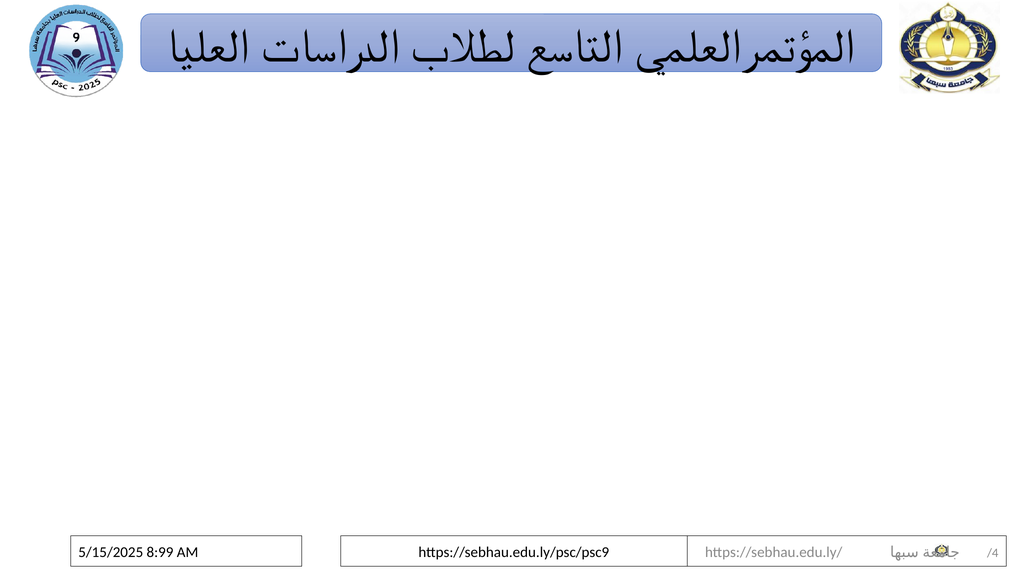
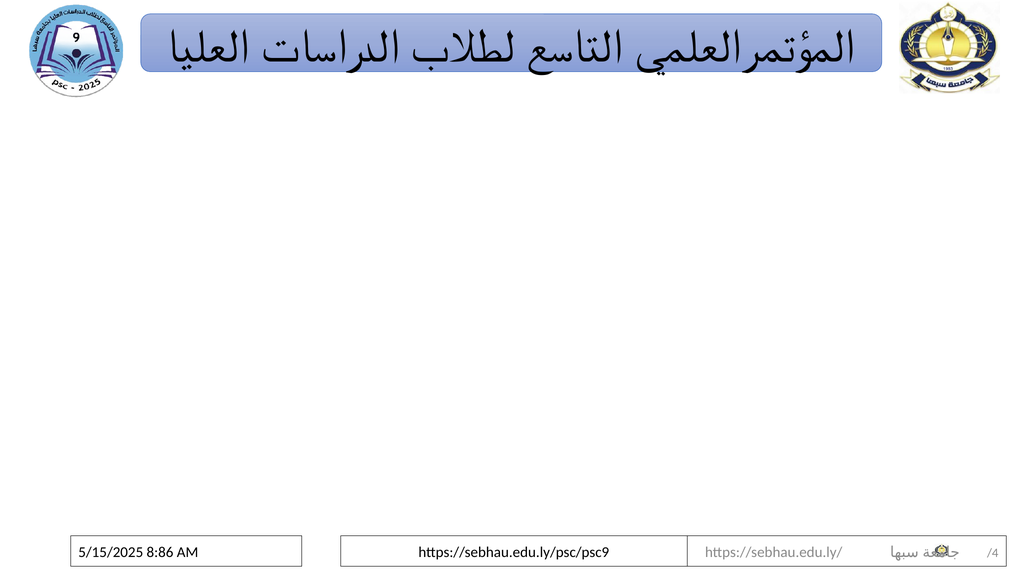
8:99: 8:99 -> 8:86
